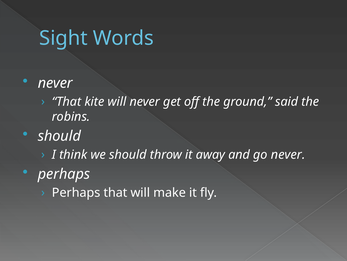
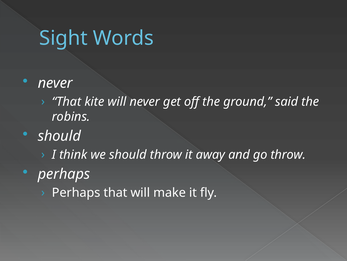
go never: never -> throw
